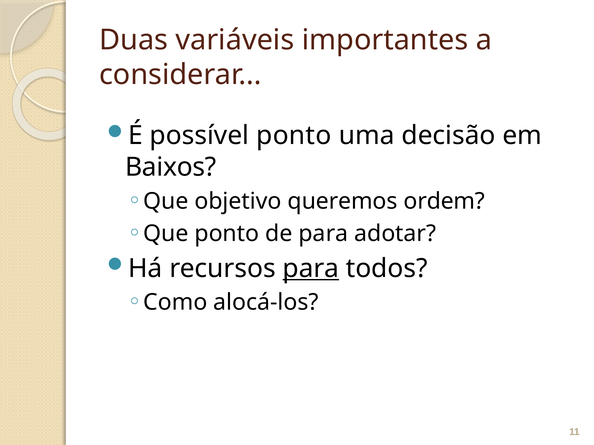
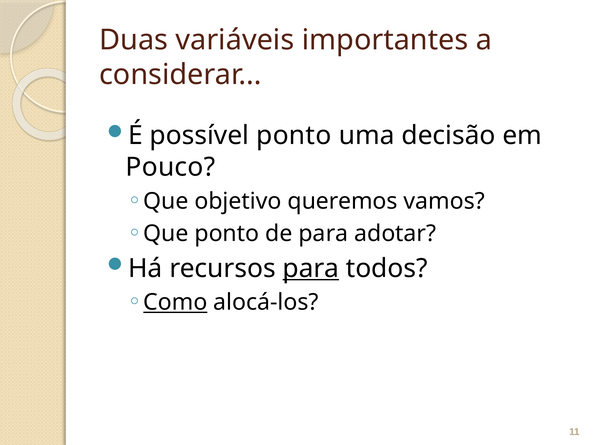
Baixos: Baixos -> Pouco
ordem: ordem -> vamos
Como underline: none -> present
